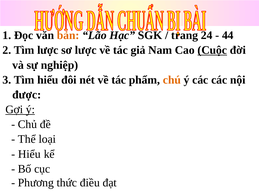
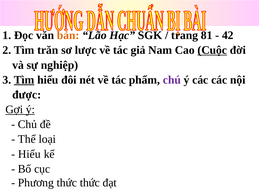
24: 24 -> 81
44: 44 -> 42
Tìm lược: lược -> trăn
Tìm at (24, 80) underline: none -> present
chú colour: orange -> purple
thức điều: điều -> thức
